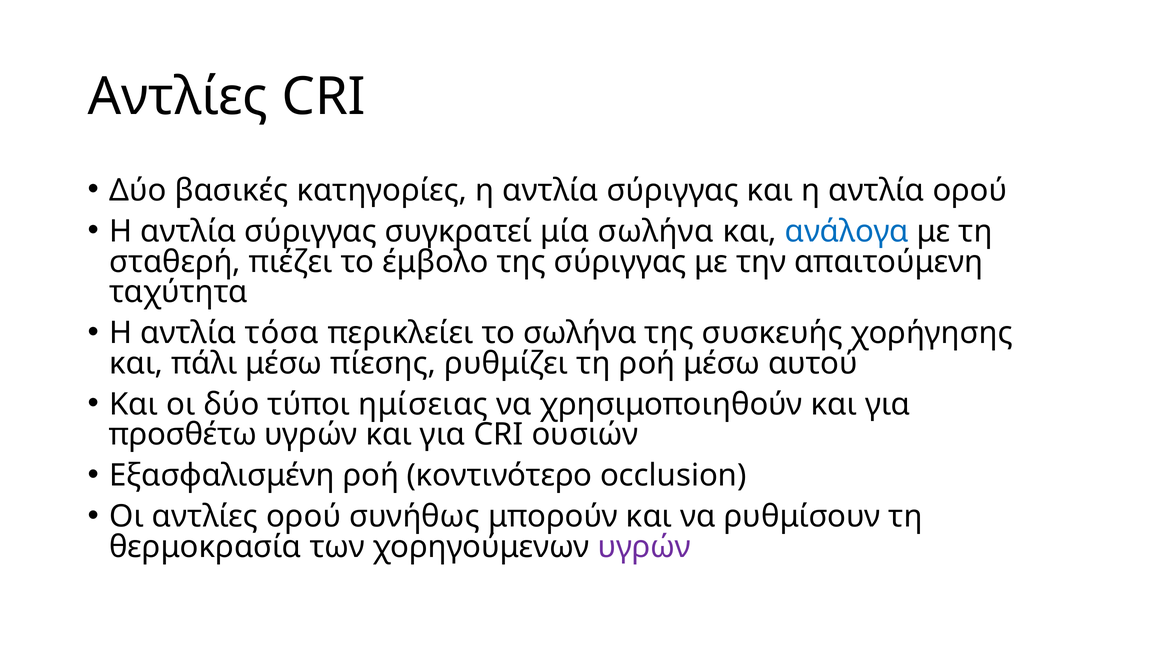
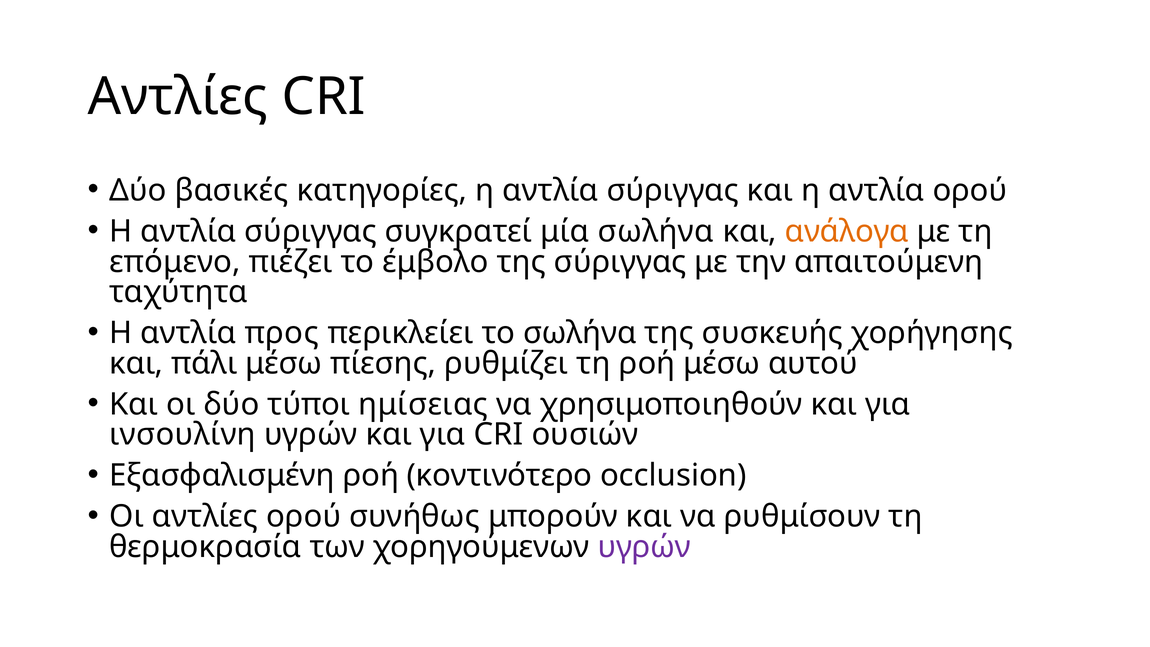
ανάλογα colour: blue -> orange
σταθερή: σταθερή -> επόμενο
τόσα: τόσα -> προς
προσθέτω: προσθέτω -> ινσουλίνη
